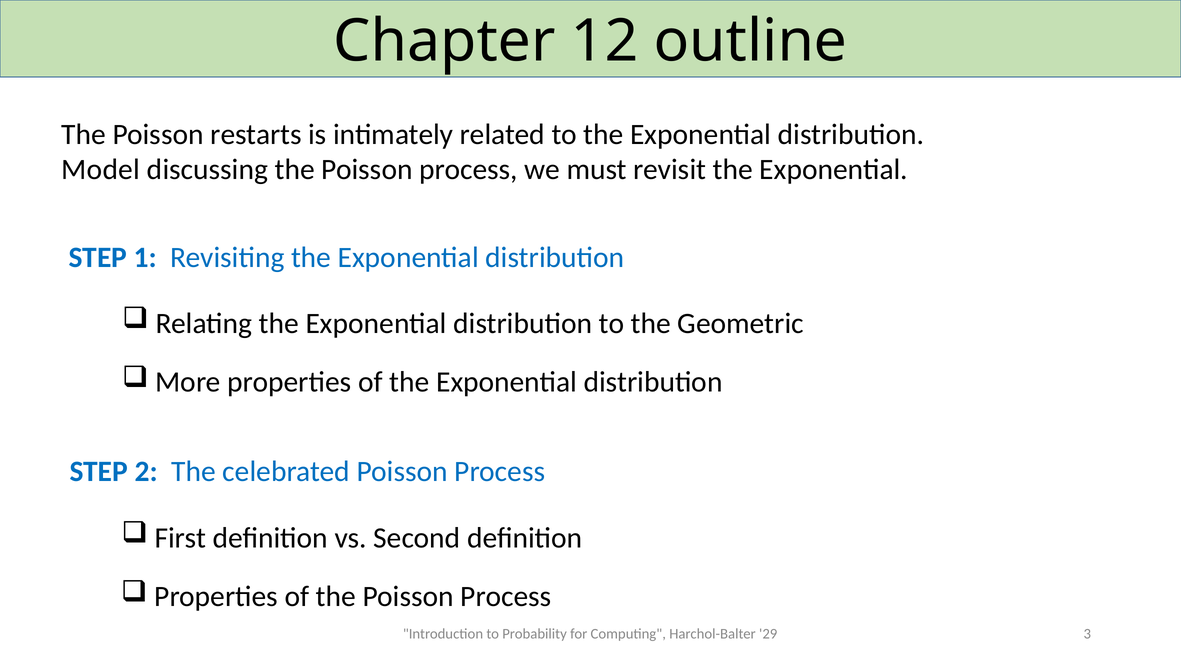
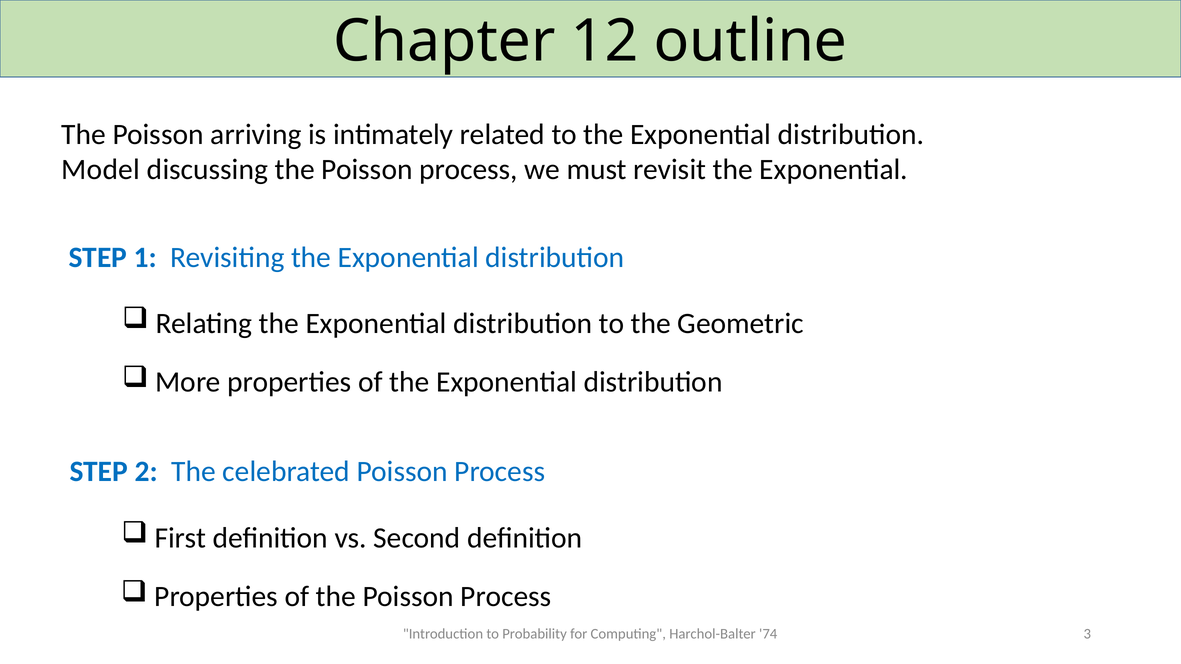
restarts: restarts -> arriving
29: 29 -> 74
